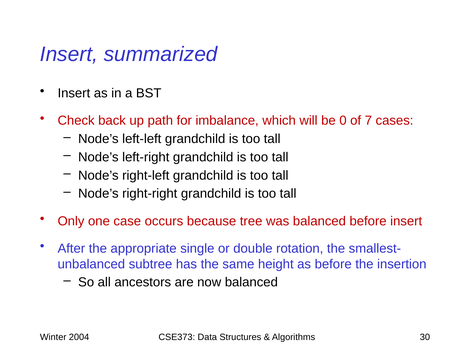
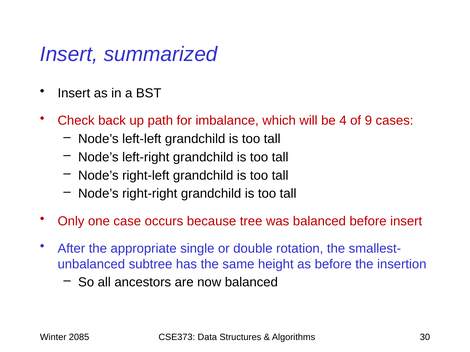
0: 0 -> 4
7: 7 -> 9
2004: 2004 -> 2085
